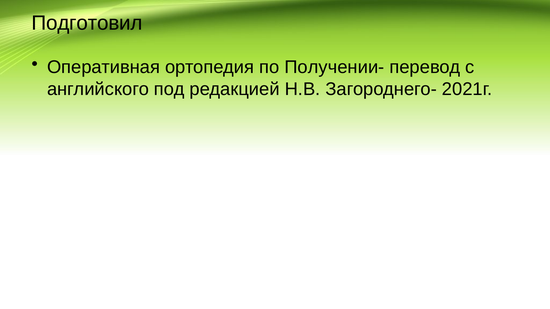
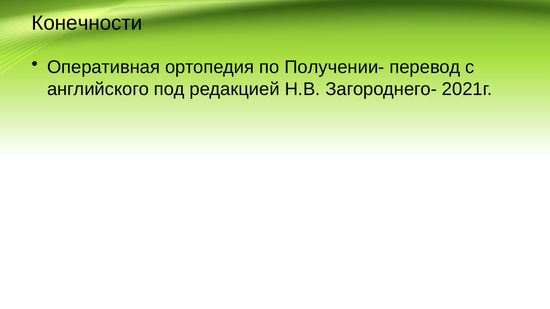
Подготовил: Подготовил -> Конечности
